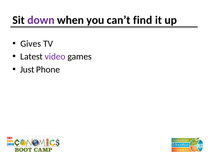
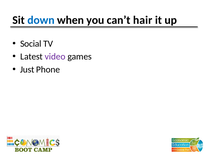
down colour: purple -> blue
find: find -> hair
Gives: Gives -> Social
